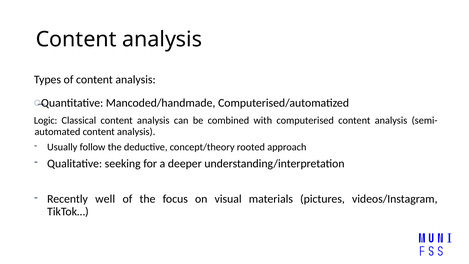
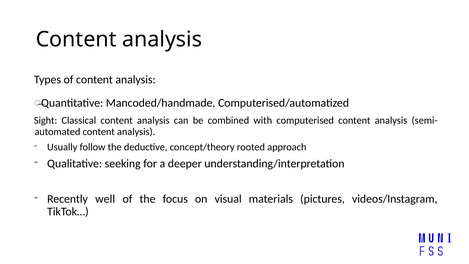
Logic: Logic -> Sight
